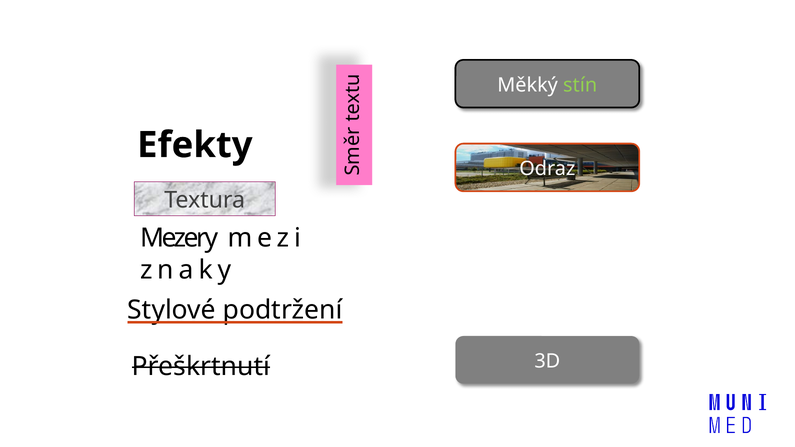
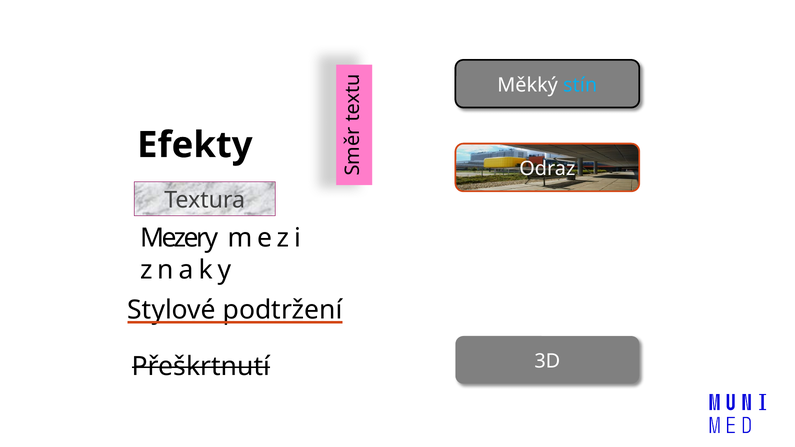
stín at (580, 85) colour: light green -> light blue
